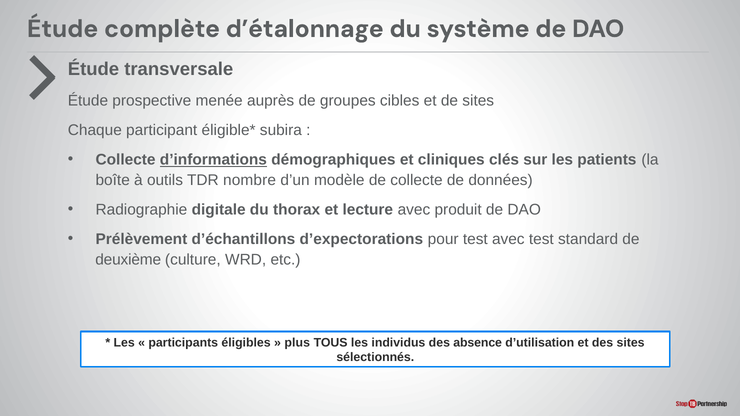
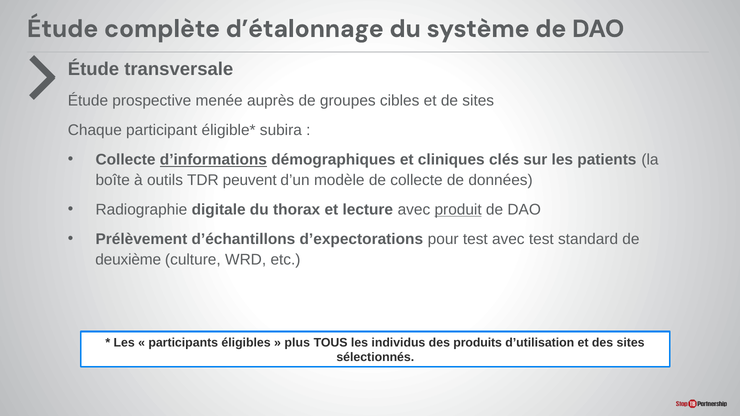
nombre: nombre -> peuvent
produit underline: none -> present
absence: absence -> produits
